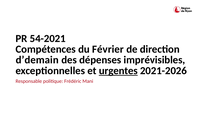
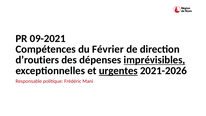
54-2021: 54-2021 -> 09-2021
d’demain: d’demain -> d’routiers
imprévisibles underline: none -> present
